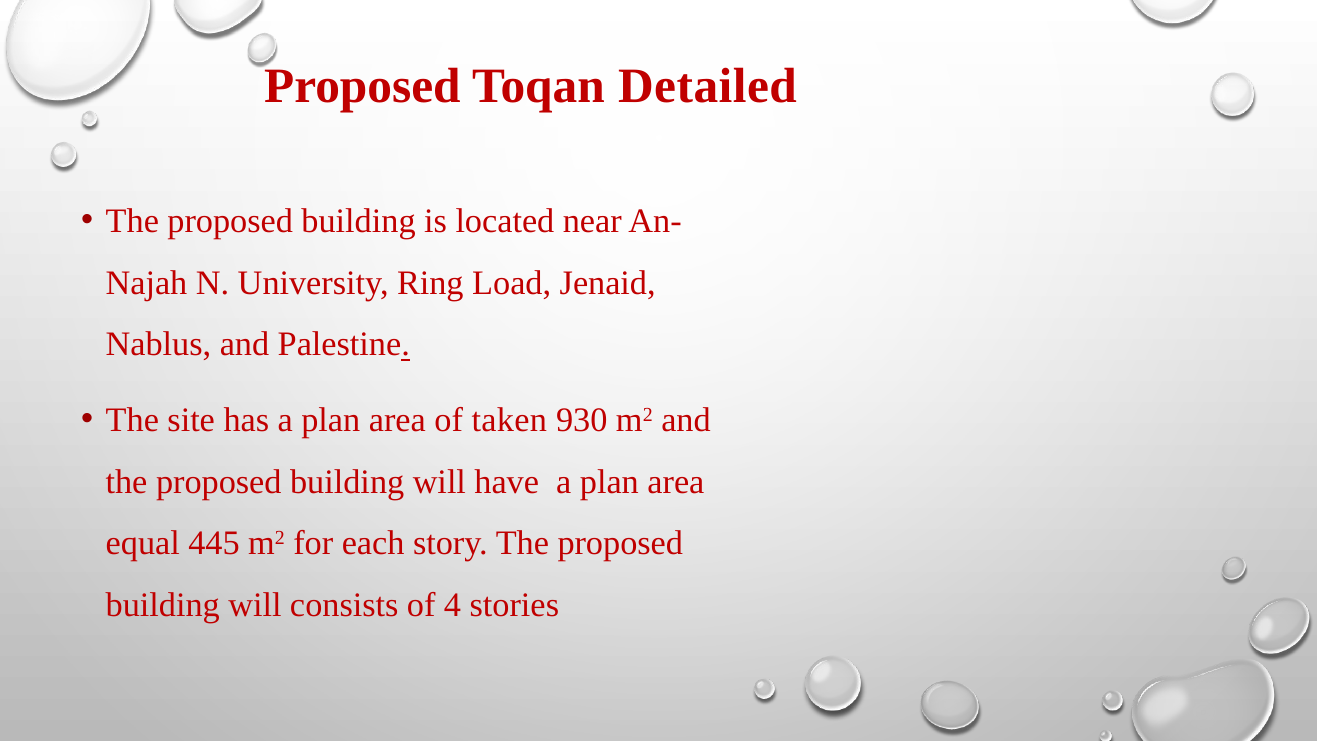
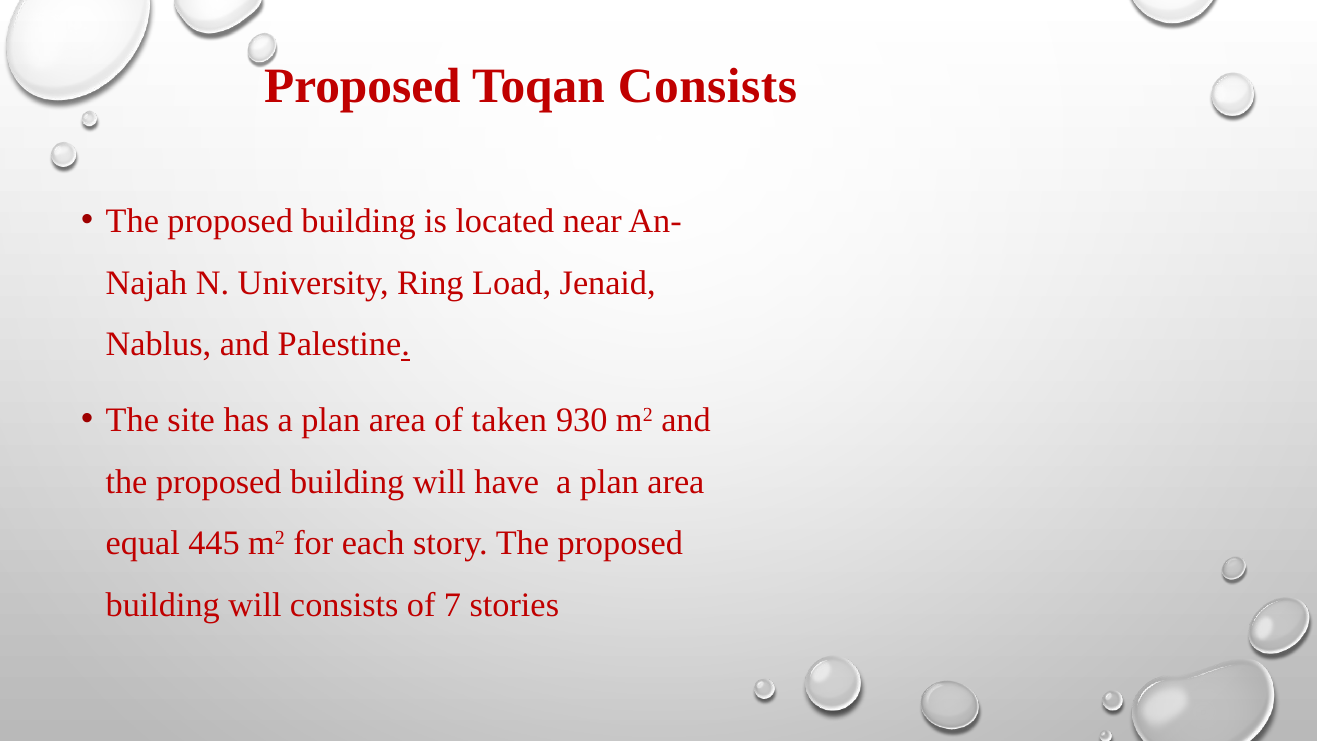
Toqan Detailed: Detailed -> Consists
4: 4 -> 7
